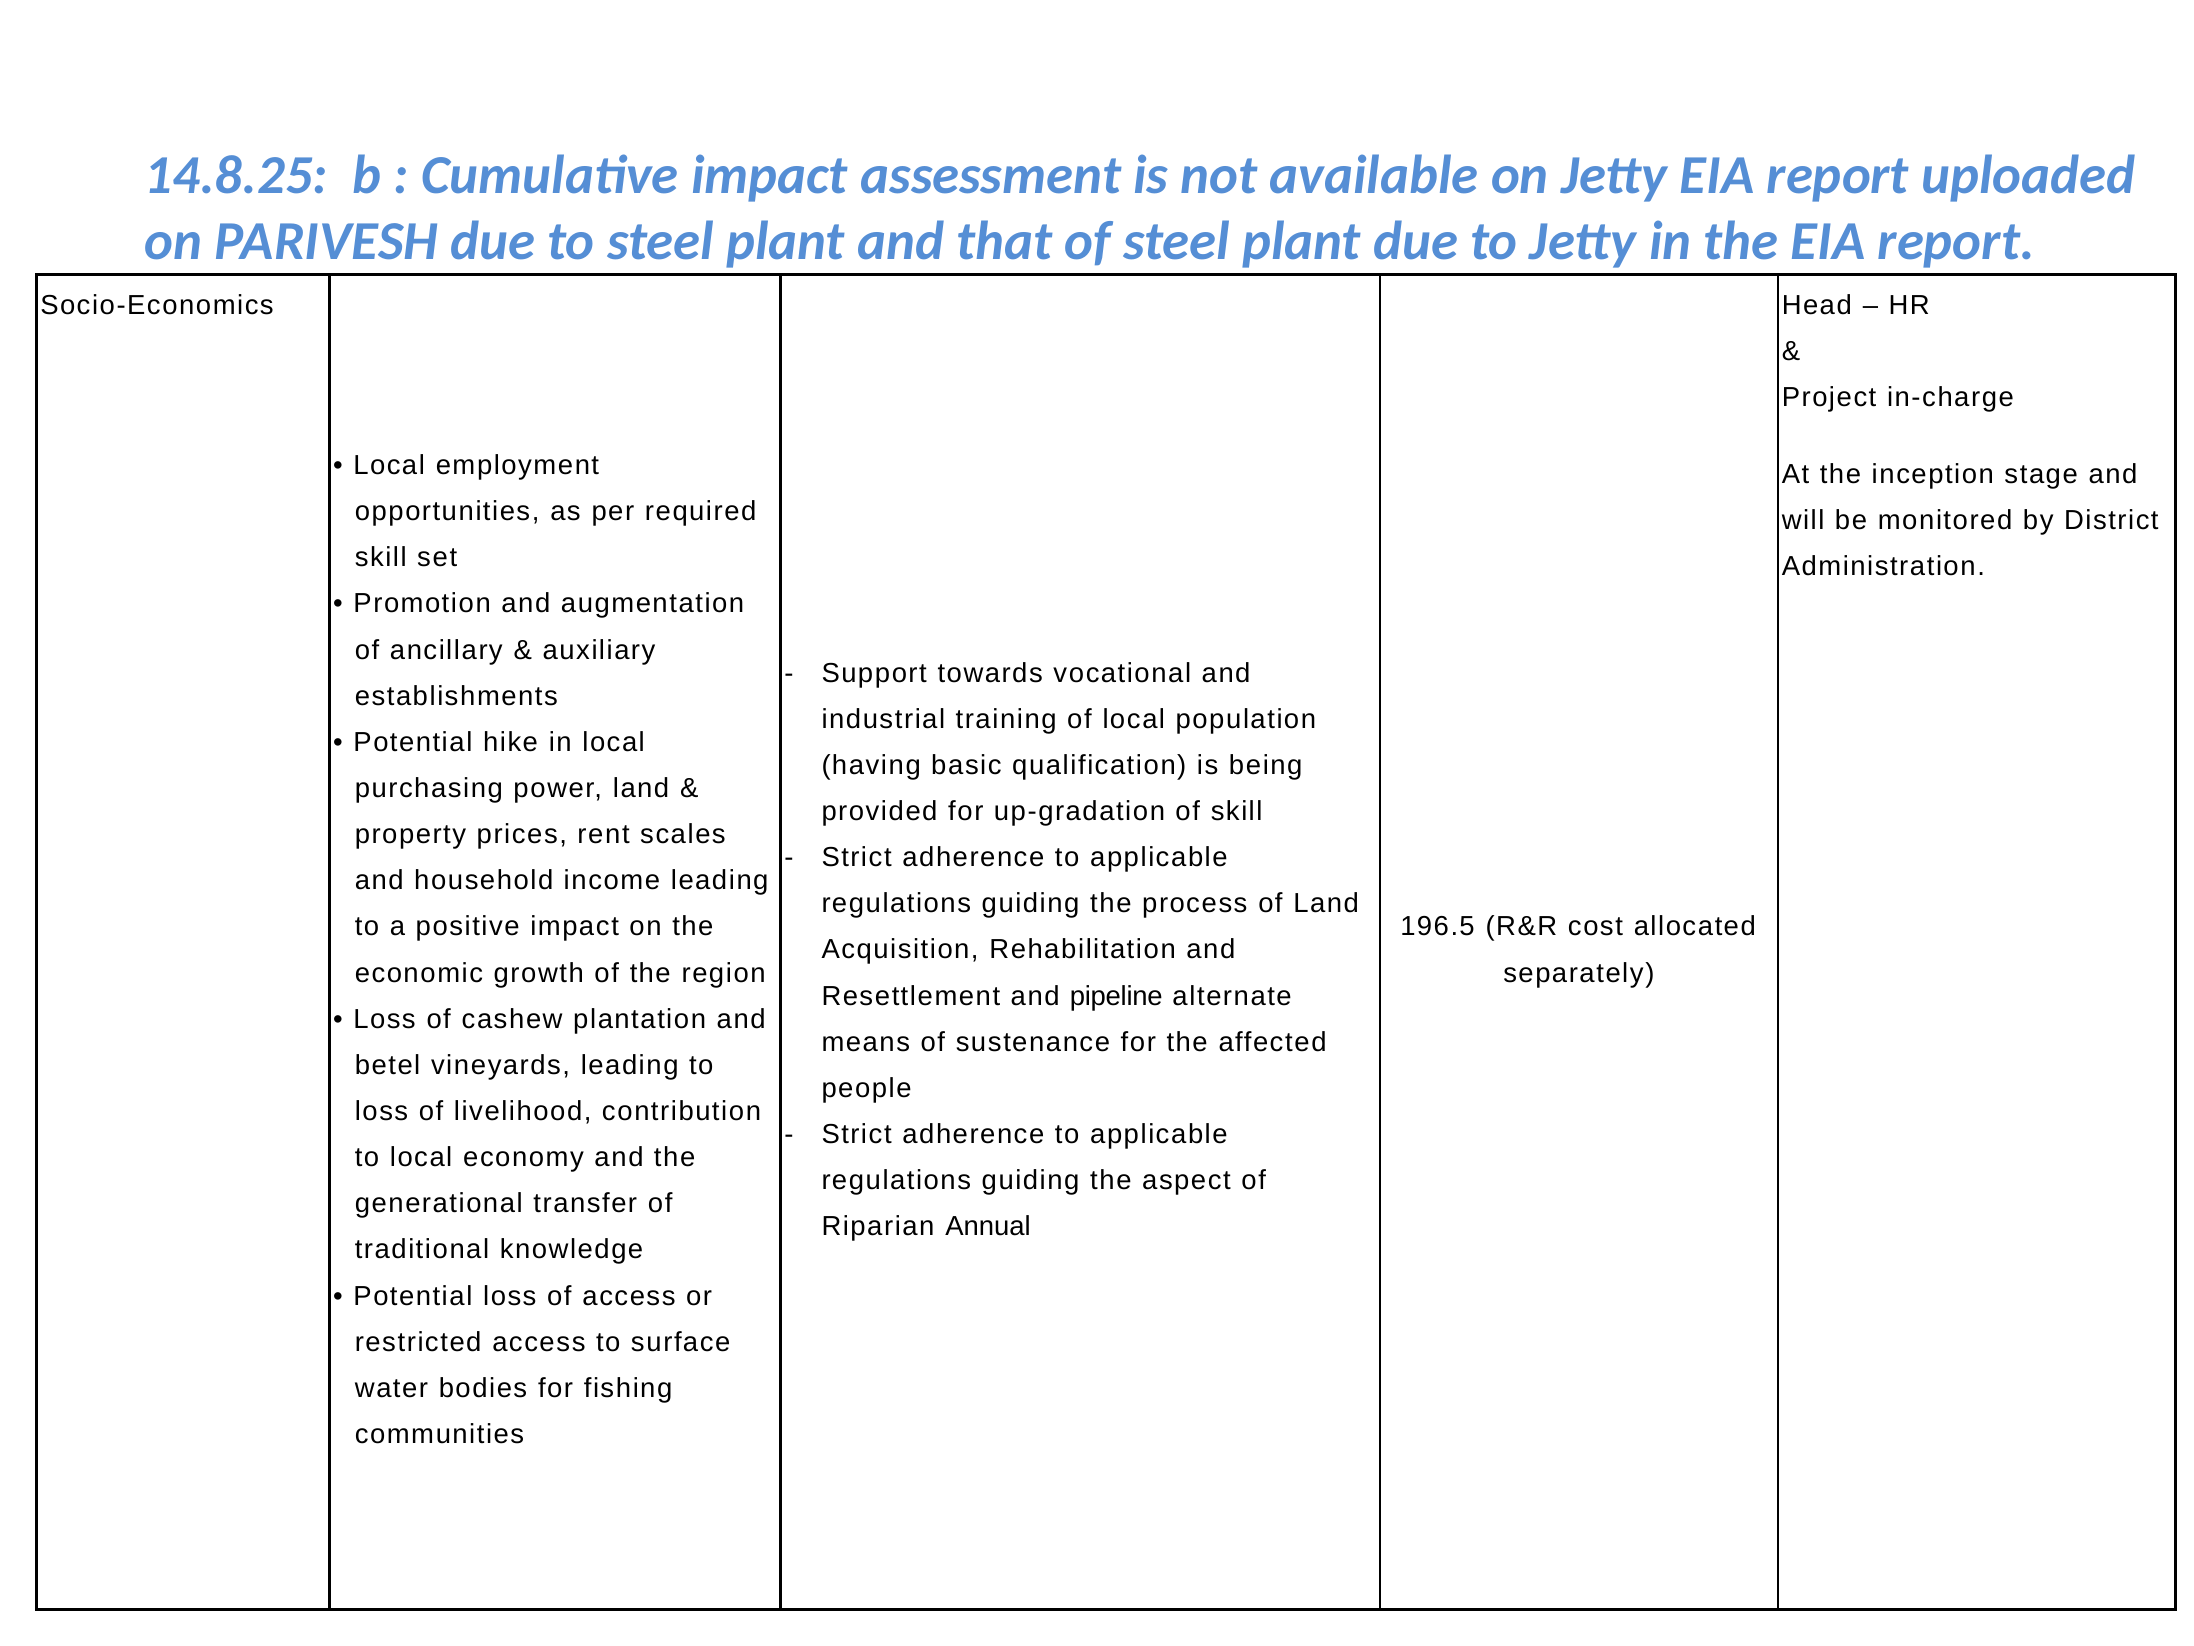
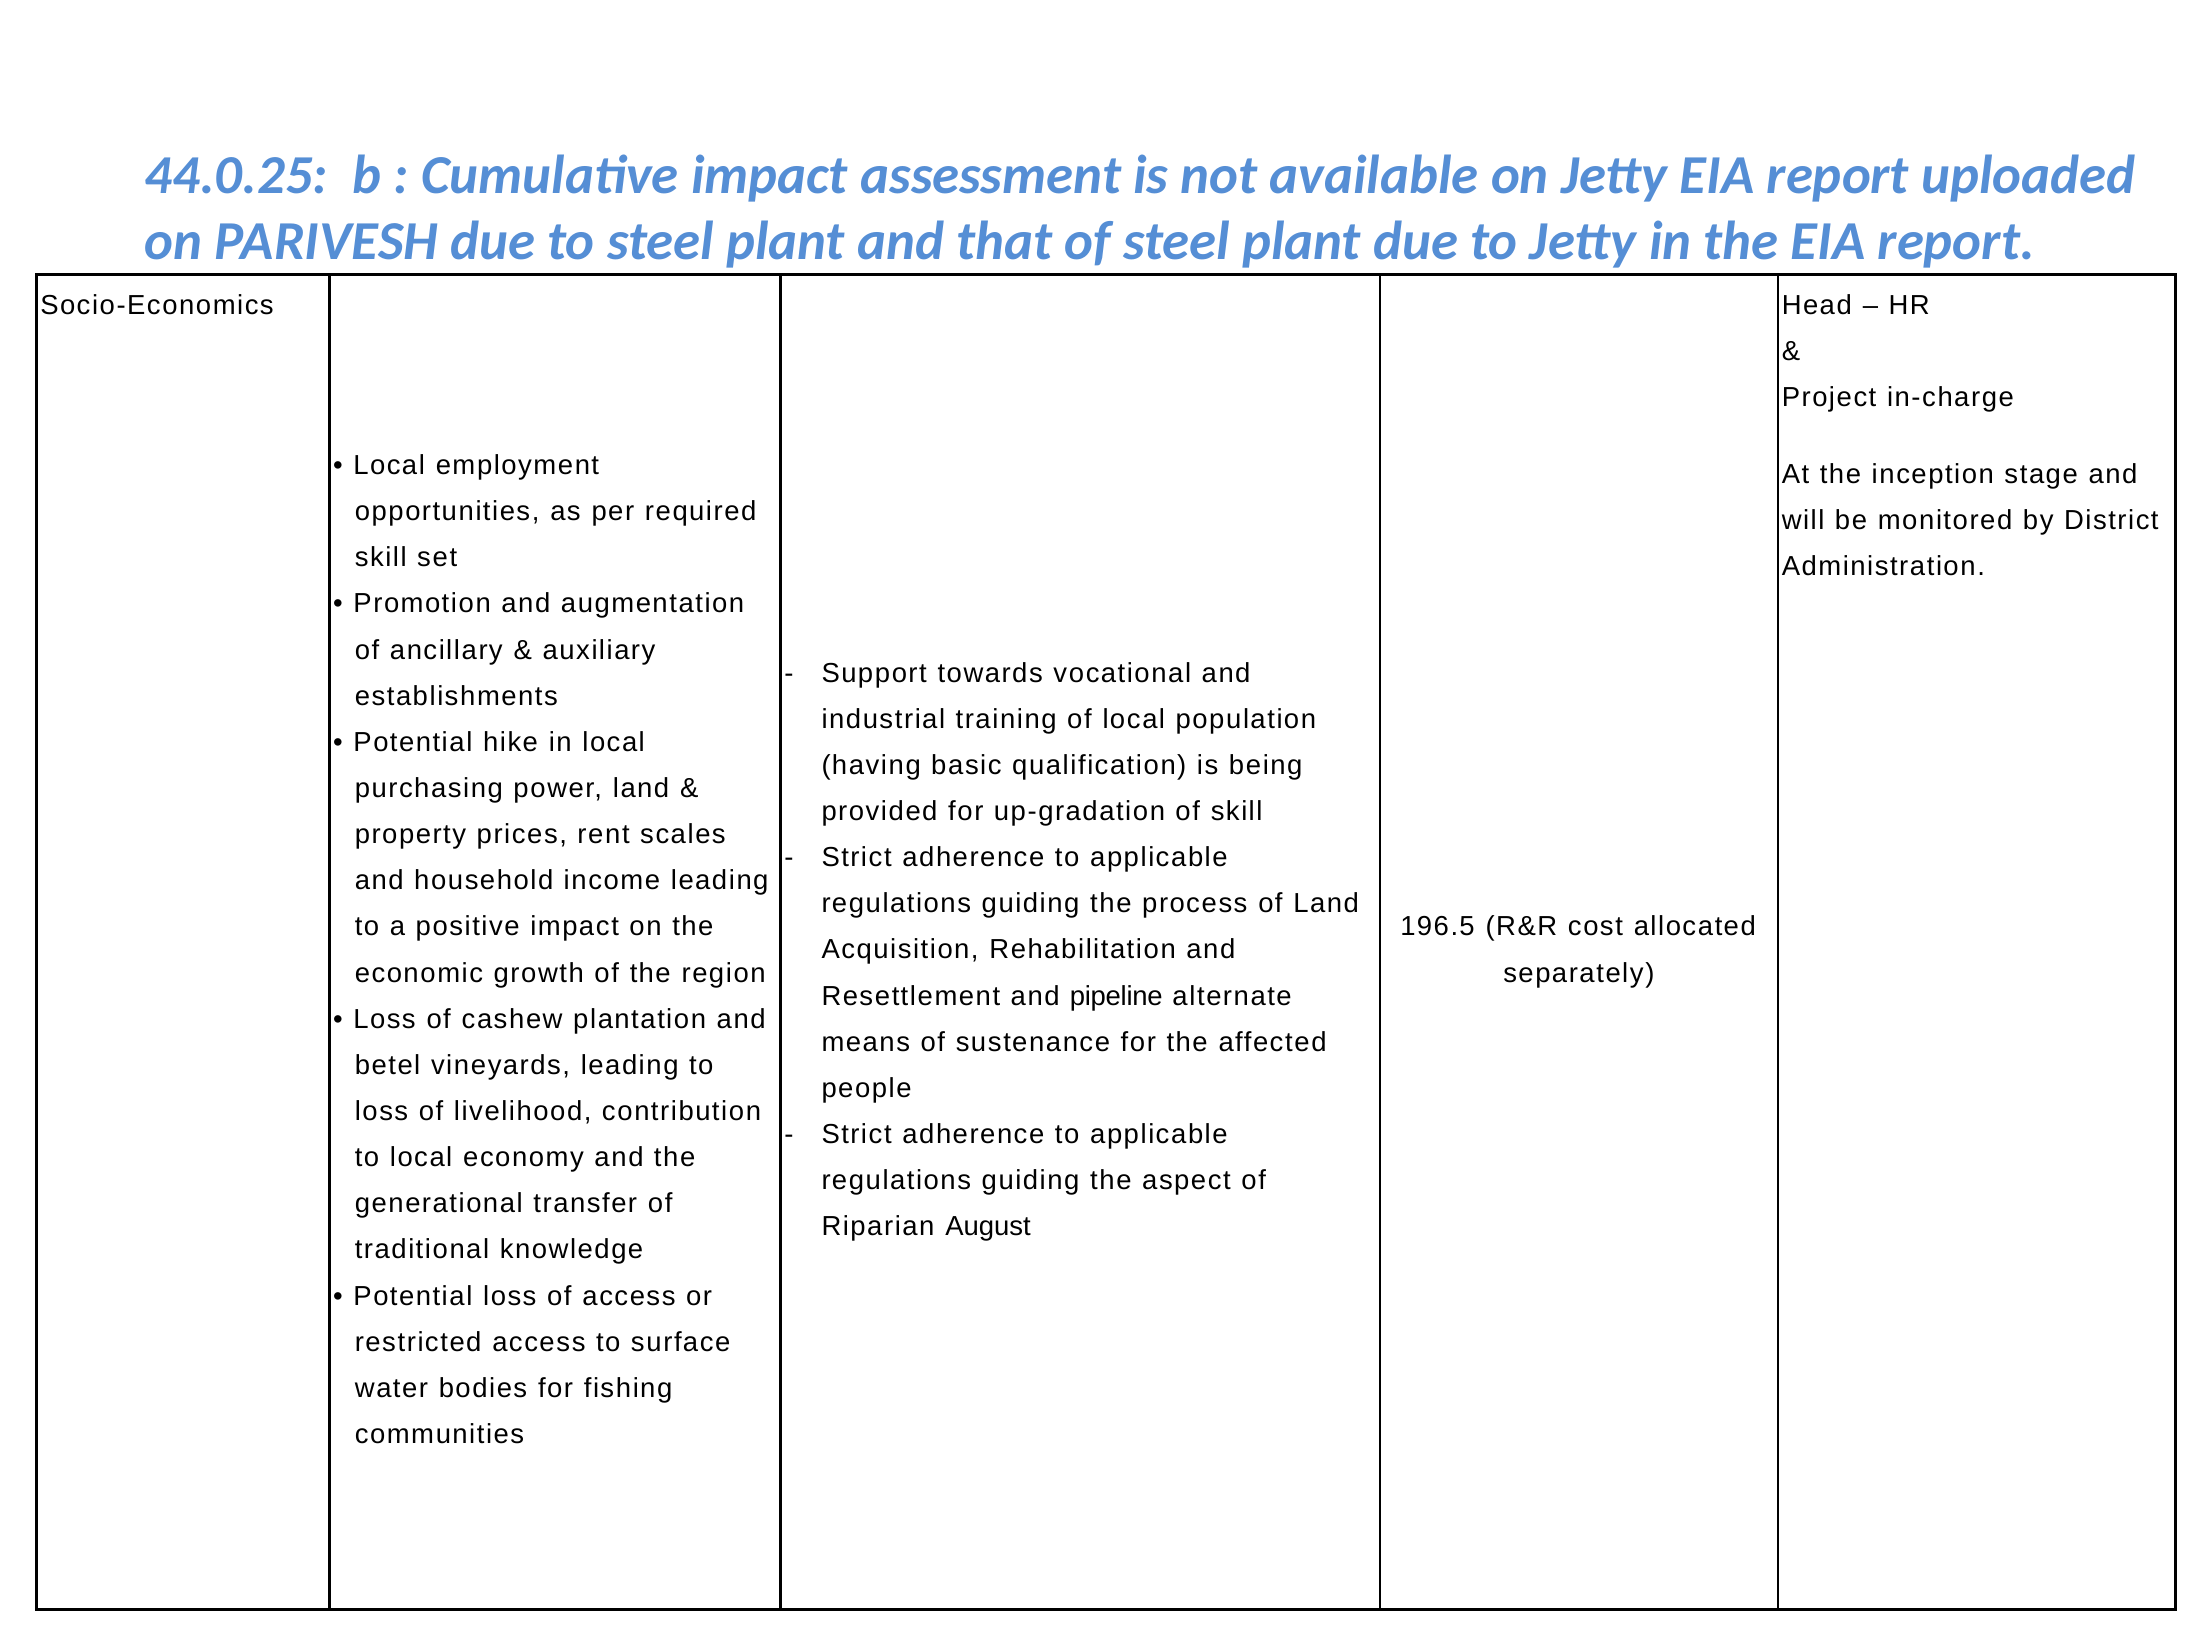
14.8.25: 14.8.25 -> 44.0.25
Annual: Annual -> August
